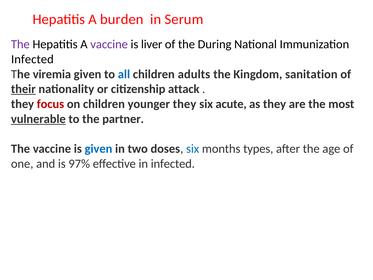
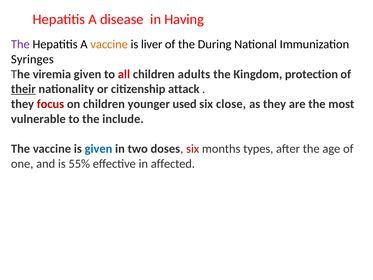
burden: burden -> disease
Serum: Serum -> Having
vaccine at (109, 44) colour: purple -> orange
Infected at (32, 59): Infected -> Syringes
all colour: blue -> red
sanitation: sanitation -> protection
younger they: they -> used
acute: acute -> close
vulnerable underline: present -> none
partner: partner -> include
six at (193, 149) colour: blue -> red
97%: 97% -> 55%
in infected: infected -> affected
